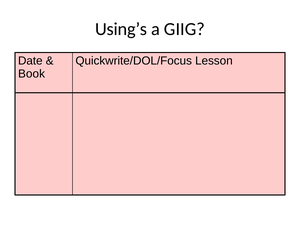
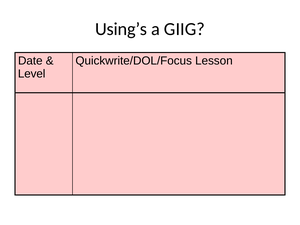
Book: Book -> Level
